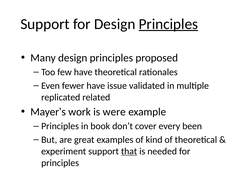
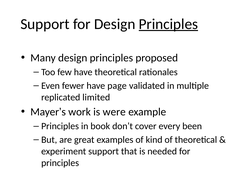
issue: issue -> page
related: related -> limited
that underline: present -> none
